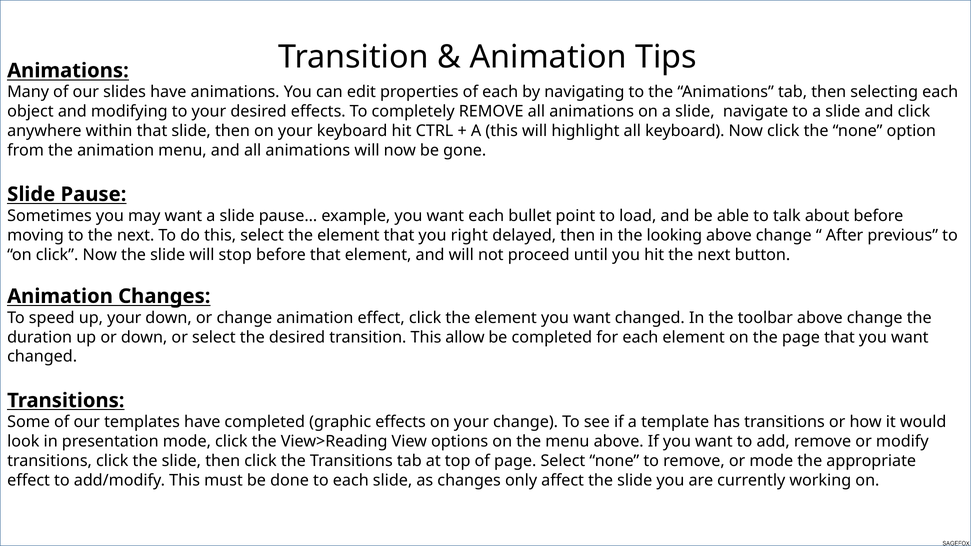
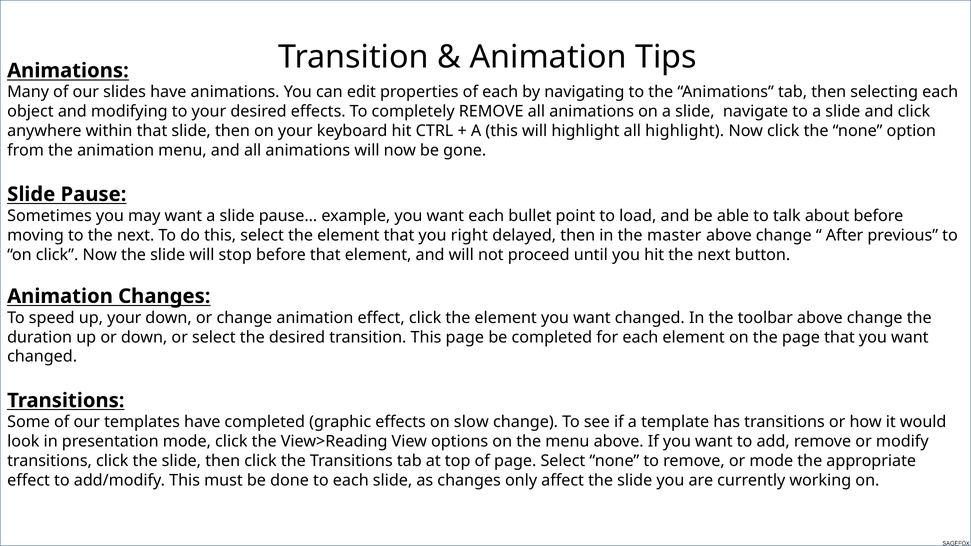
all keyboard: keyboard -> highlight
looking: looking -> master
This allow: allow -> page
effects on your: your -> slow
